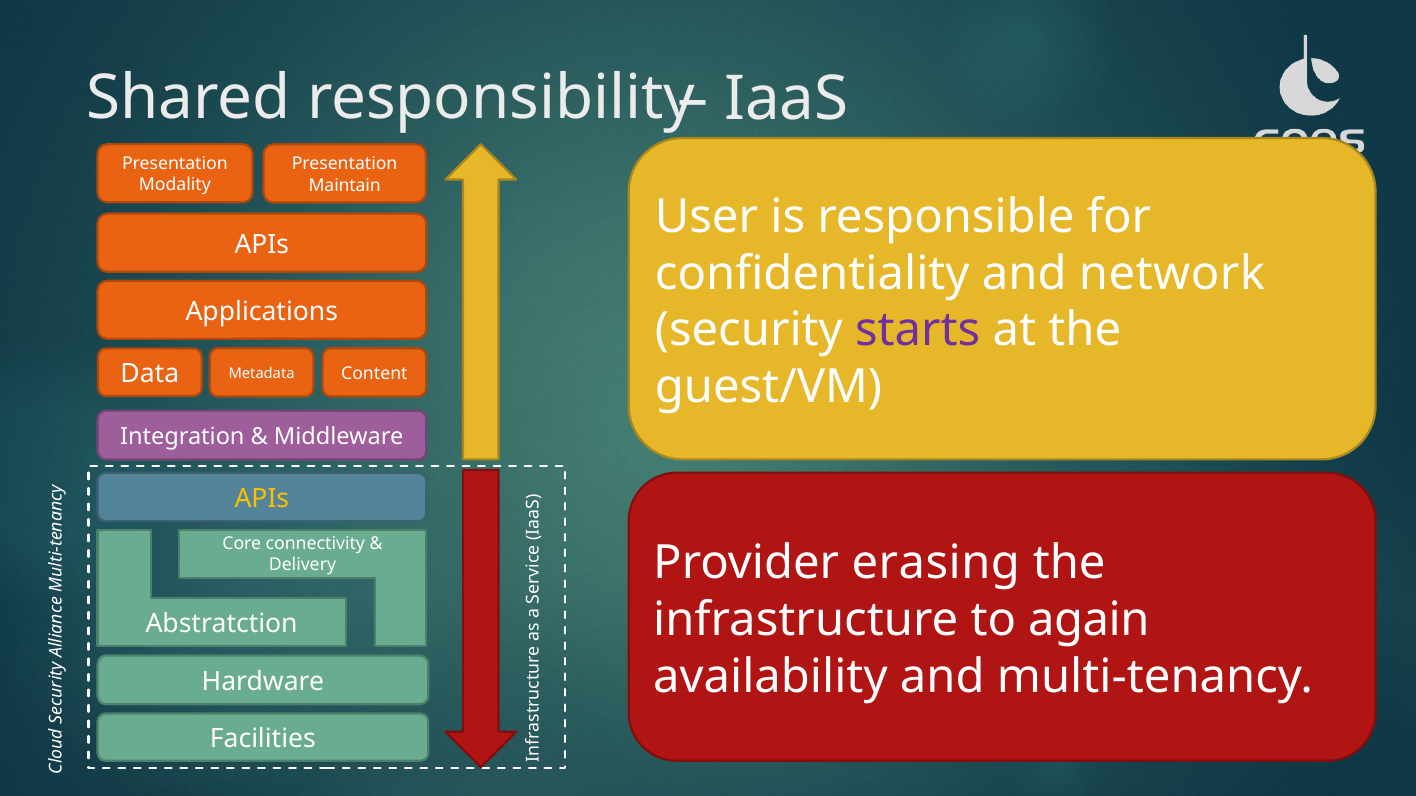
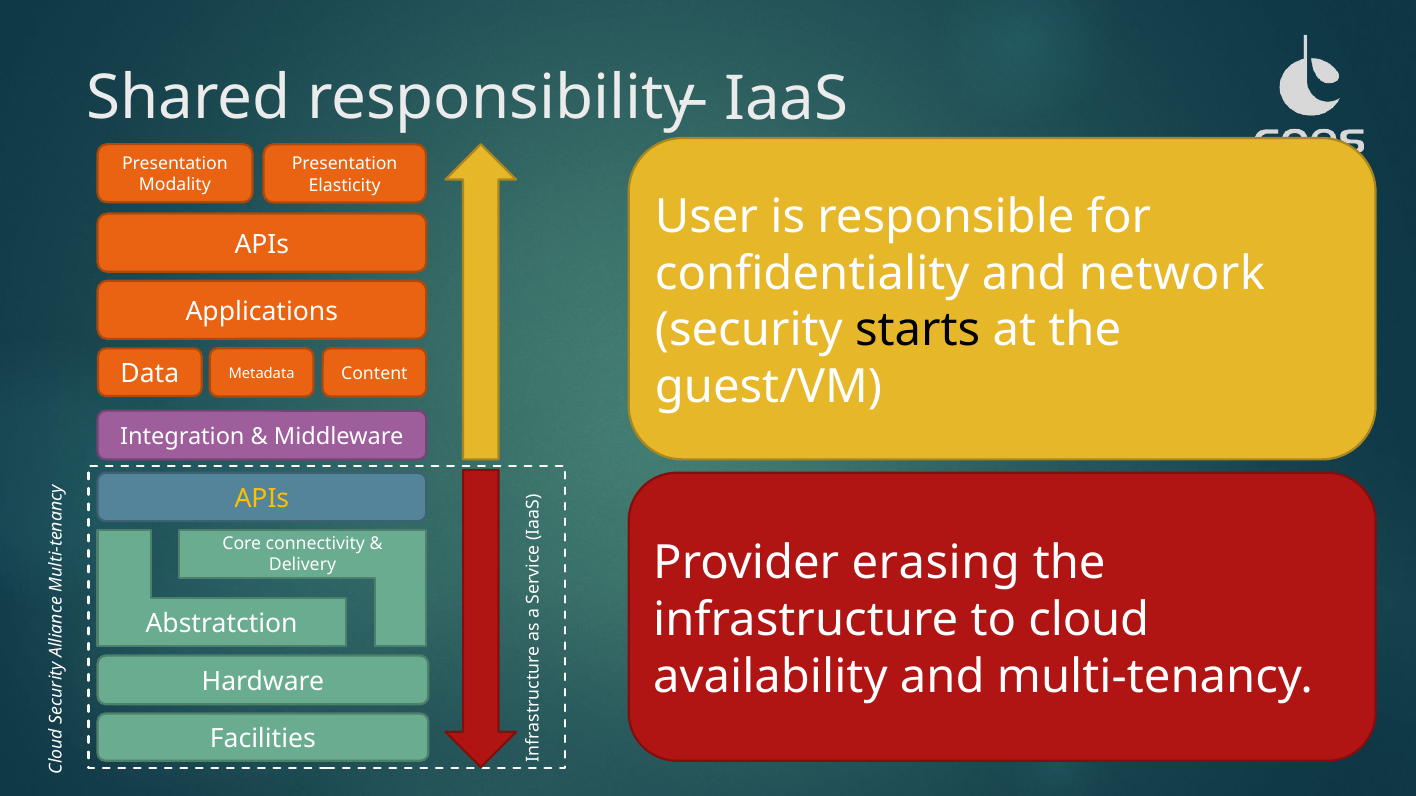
Maintain: Maintain -> Elasticity
starts colour: purple -> black
again: again -> cloud
